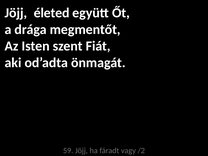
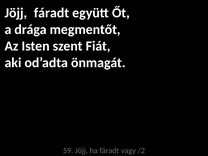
Jöjj életed: életed -> fáradt
